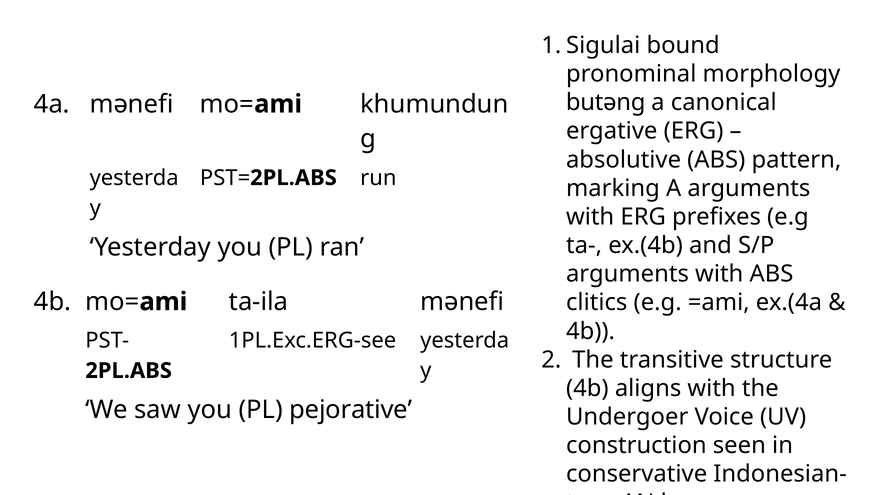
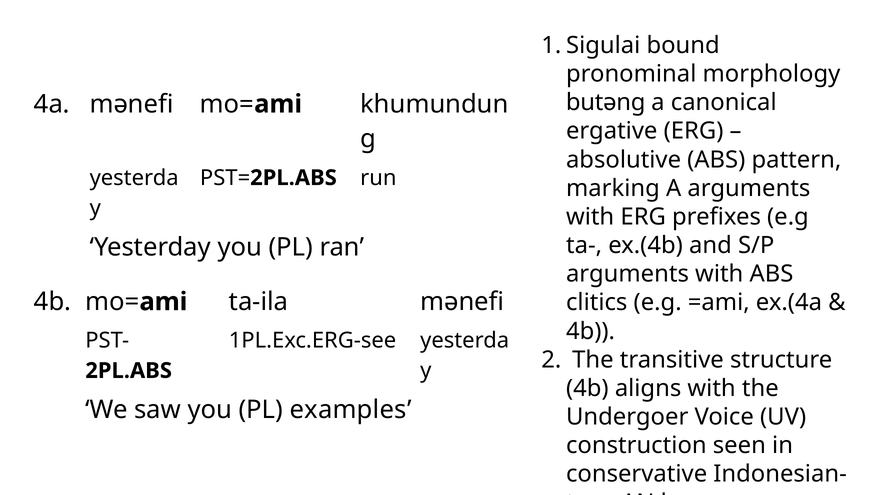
pejorative: pejorative -> examples
